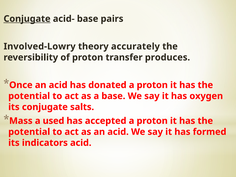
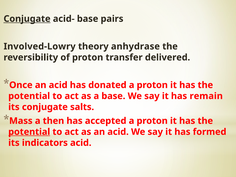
accurately: accurately -> anhydrase
produces: produces -> delivered
oxygen: oxygen -> remain
used: used -> then
potential at (29, 132) underline: none -> present
